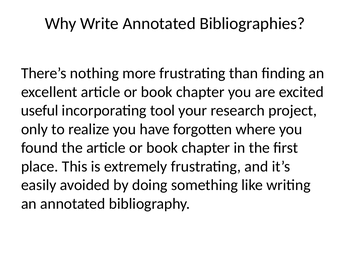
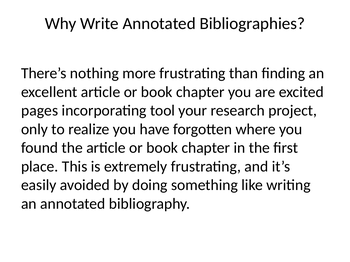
useful: useful -> pages
